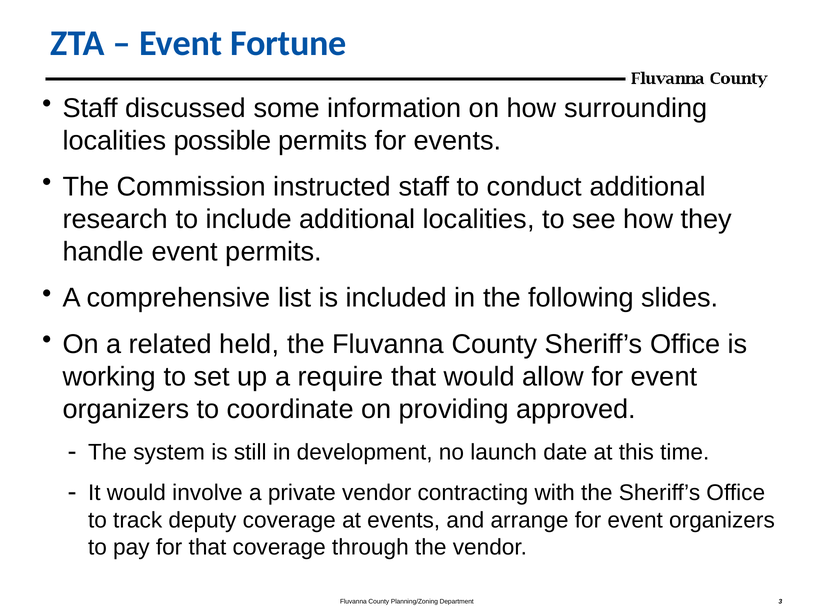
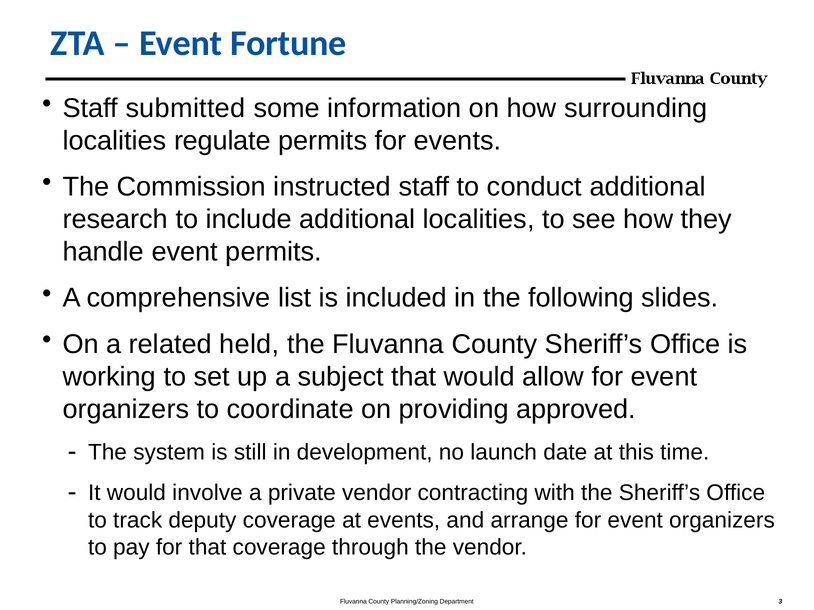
discussed: discussed -> submitted
possible: possible -> regulate
require: require -> subject
